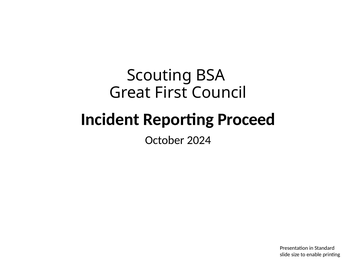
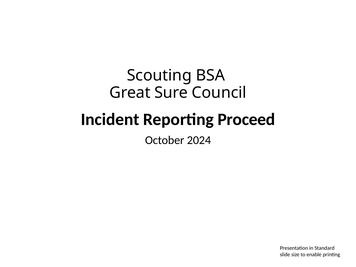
First: First -> Sure
